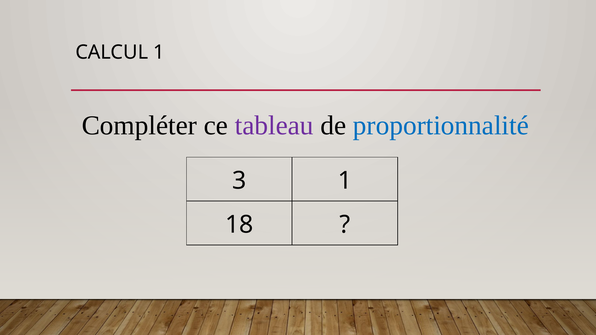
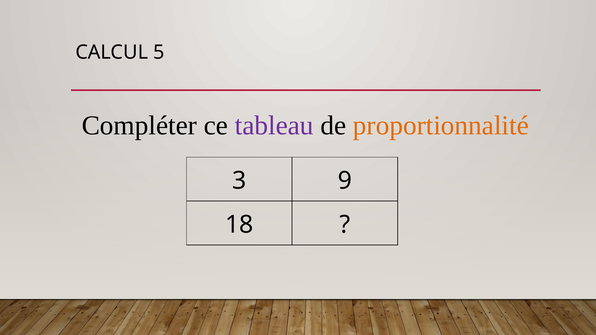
CALCUL 1: 1 -> 5
proportionnalité colour: blue -> orange
3 1: 1 -> 9
